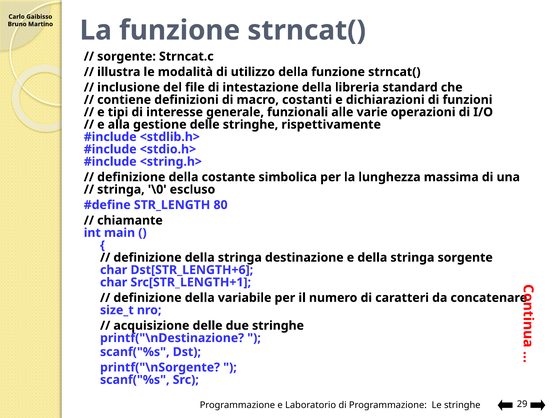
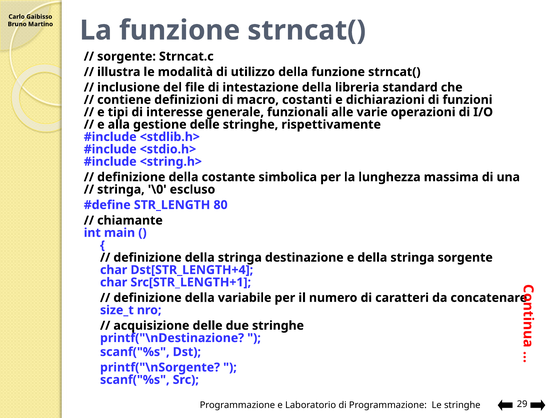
Dst[STR_LENGTH+6: Dst[STR_LENGTH+6 -> Dst[STR_LENGTH+4
